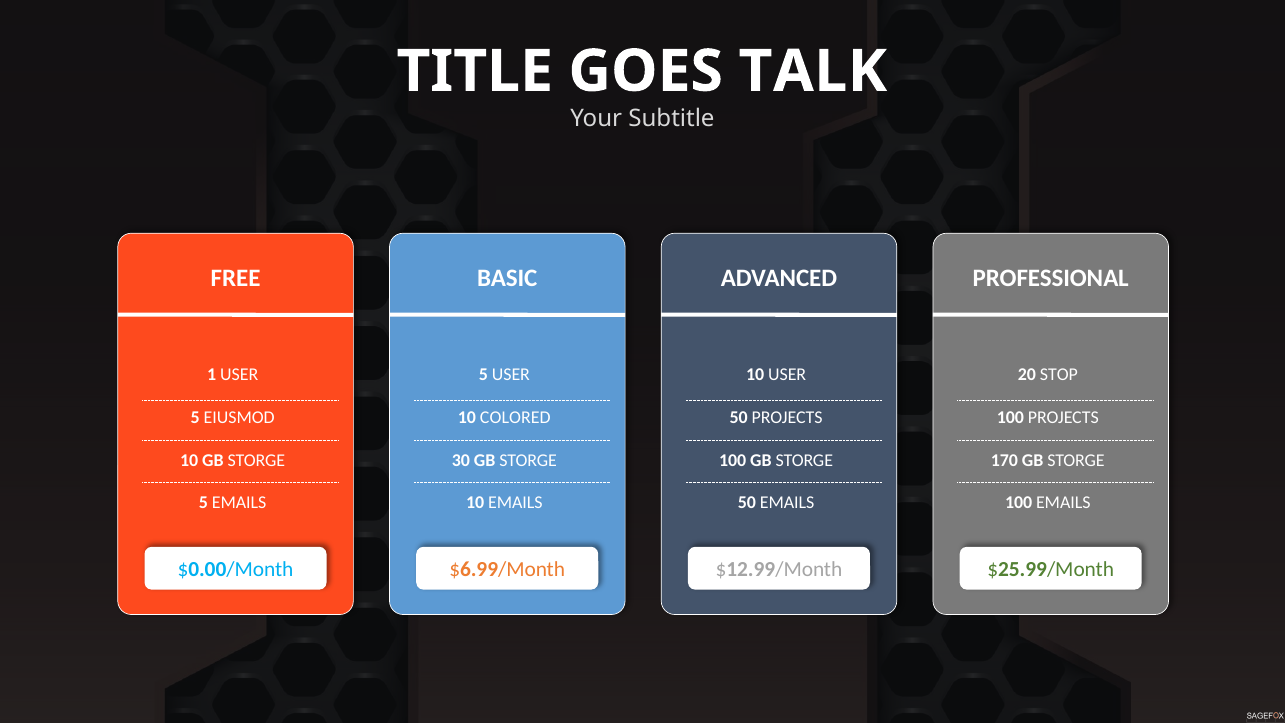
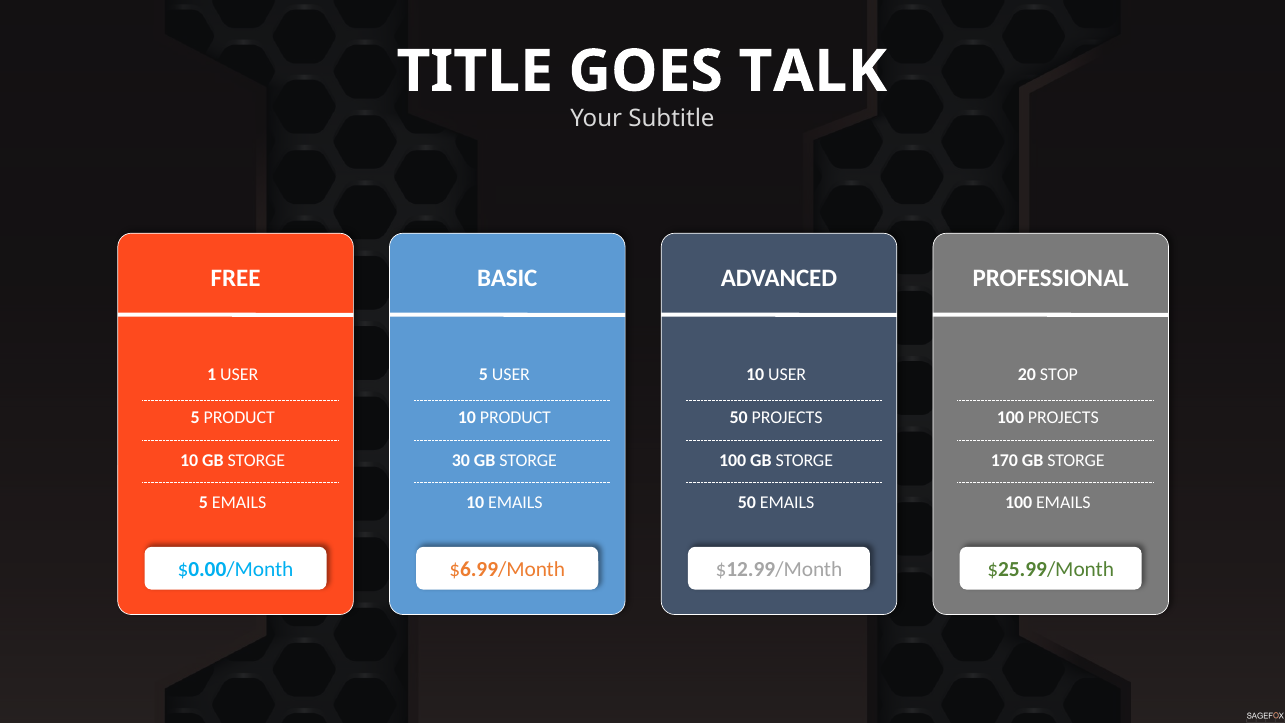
5 EIUSMOD: EIUSMOD -> PRODUCT
10 COLORED: COLORED -> PRODUCT
